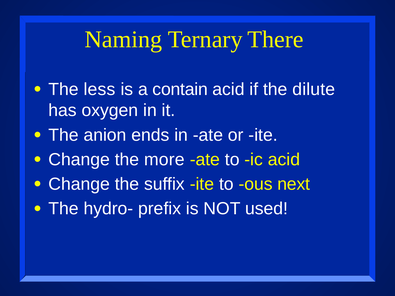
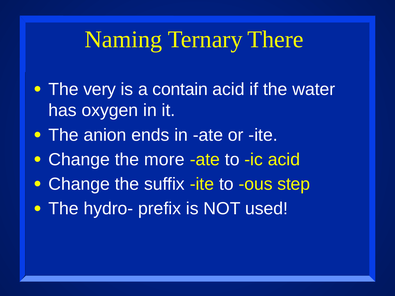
less: less -> very
dilute: dilute -> water
next: next -> step
